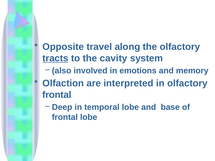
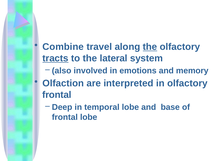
Opposite: Opposite -> Combine
the at (150, 47) underline: none -> present
cavity: cavity -> lateral
